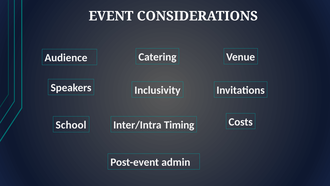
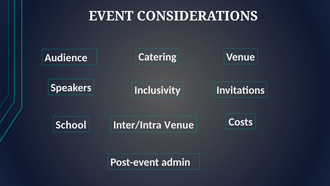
Inter/Intra Timing: Timing -> Venue
